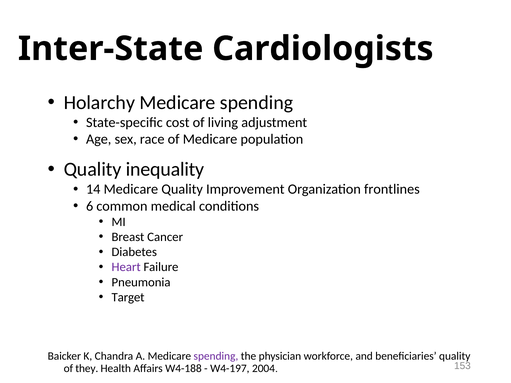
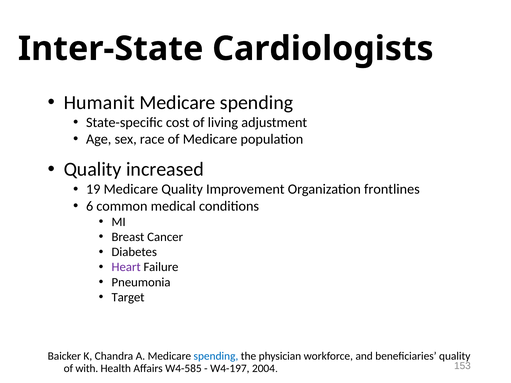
Holarchy: Holarchy -> Humanit
inequality: inequality -> increased
14: 14 -> 19
spending at (216, 356) colour: purple -> blue
they: they -> with
W4-188: W4-188 -> W4-585
